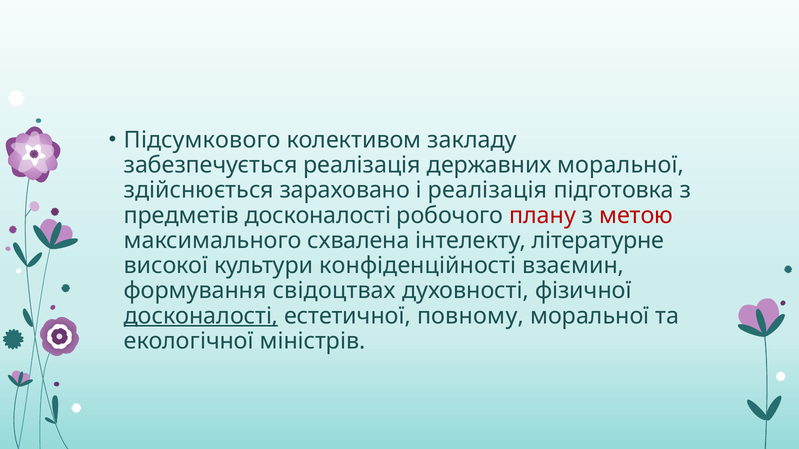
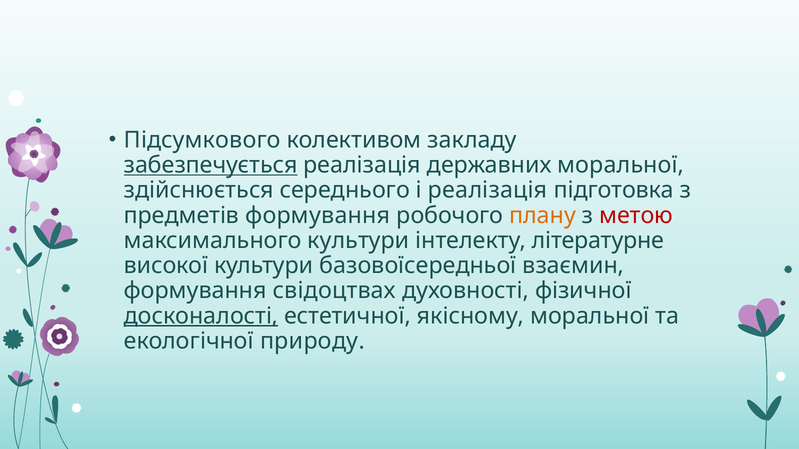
забезпечується underline: none -> present
зараховано: зараховано -> середнього
предметів досконалості: досконалості -> формування
плану colour: red -> orange
максимального схвалена: схвалена -> культури
конфіденційності: конфіденційності -> базовоїсередньої
повному: повному -> якісному
міністрів: міністрів -> природу
